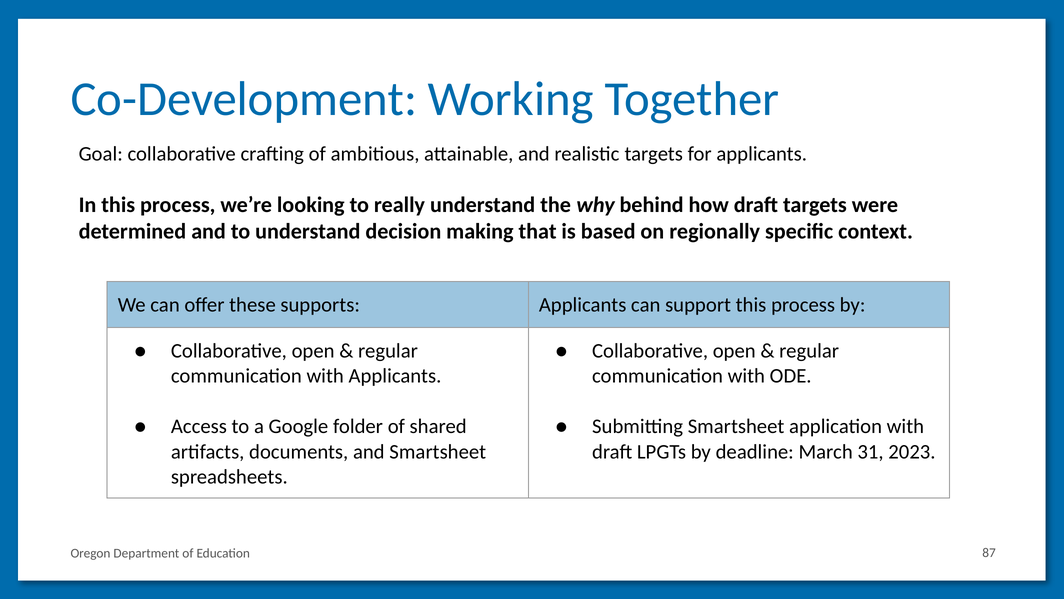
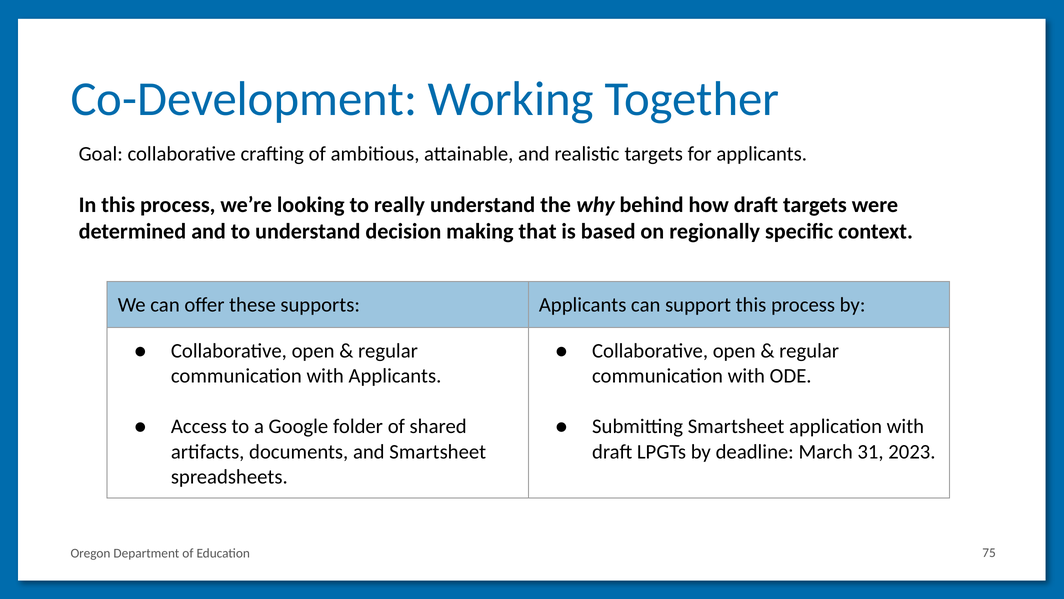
87: 87 -> 75
